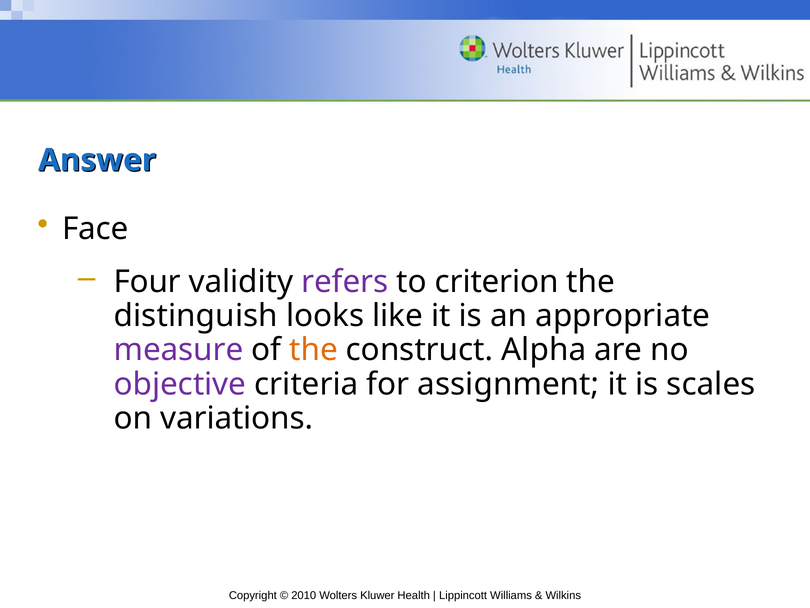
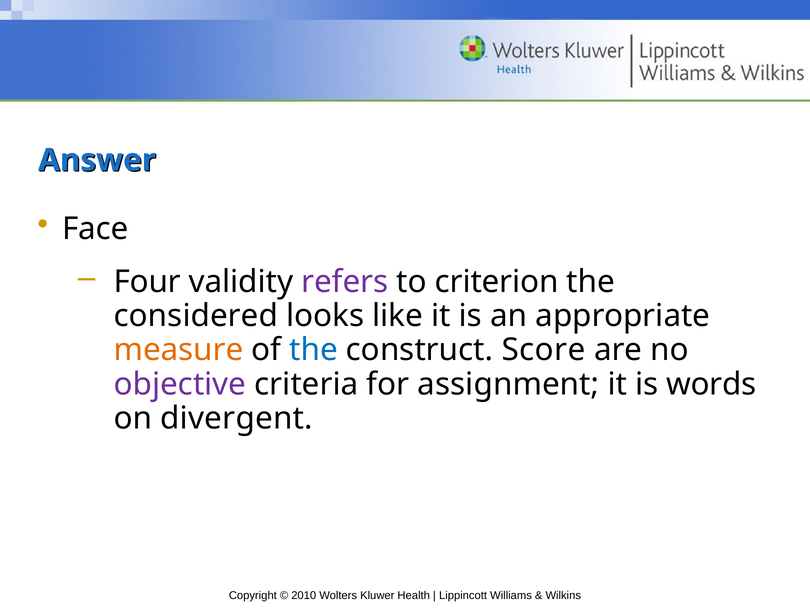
distinguish: distinguish -> considered
measure colour: purple -> orange
the at (313, 350) colour: orange -> blue
Alpha: Alpha -> Score
scales: scales -> words
variations: variations -> divergent
